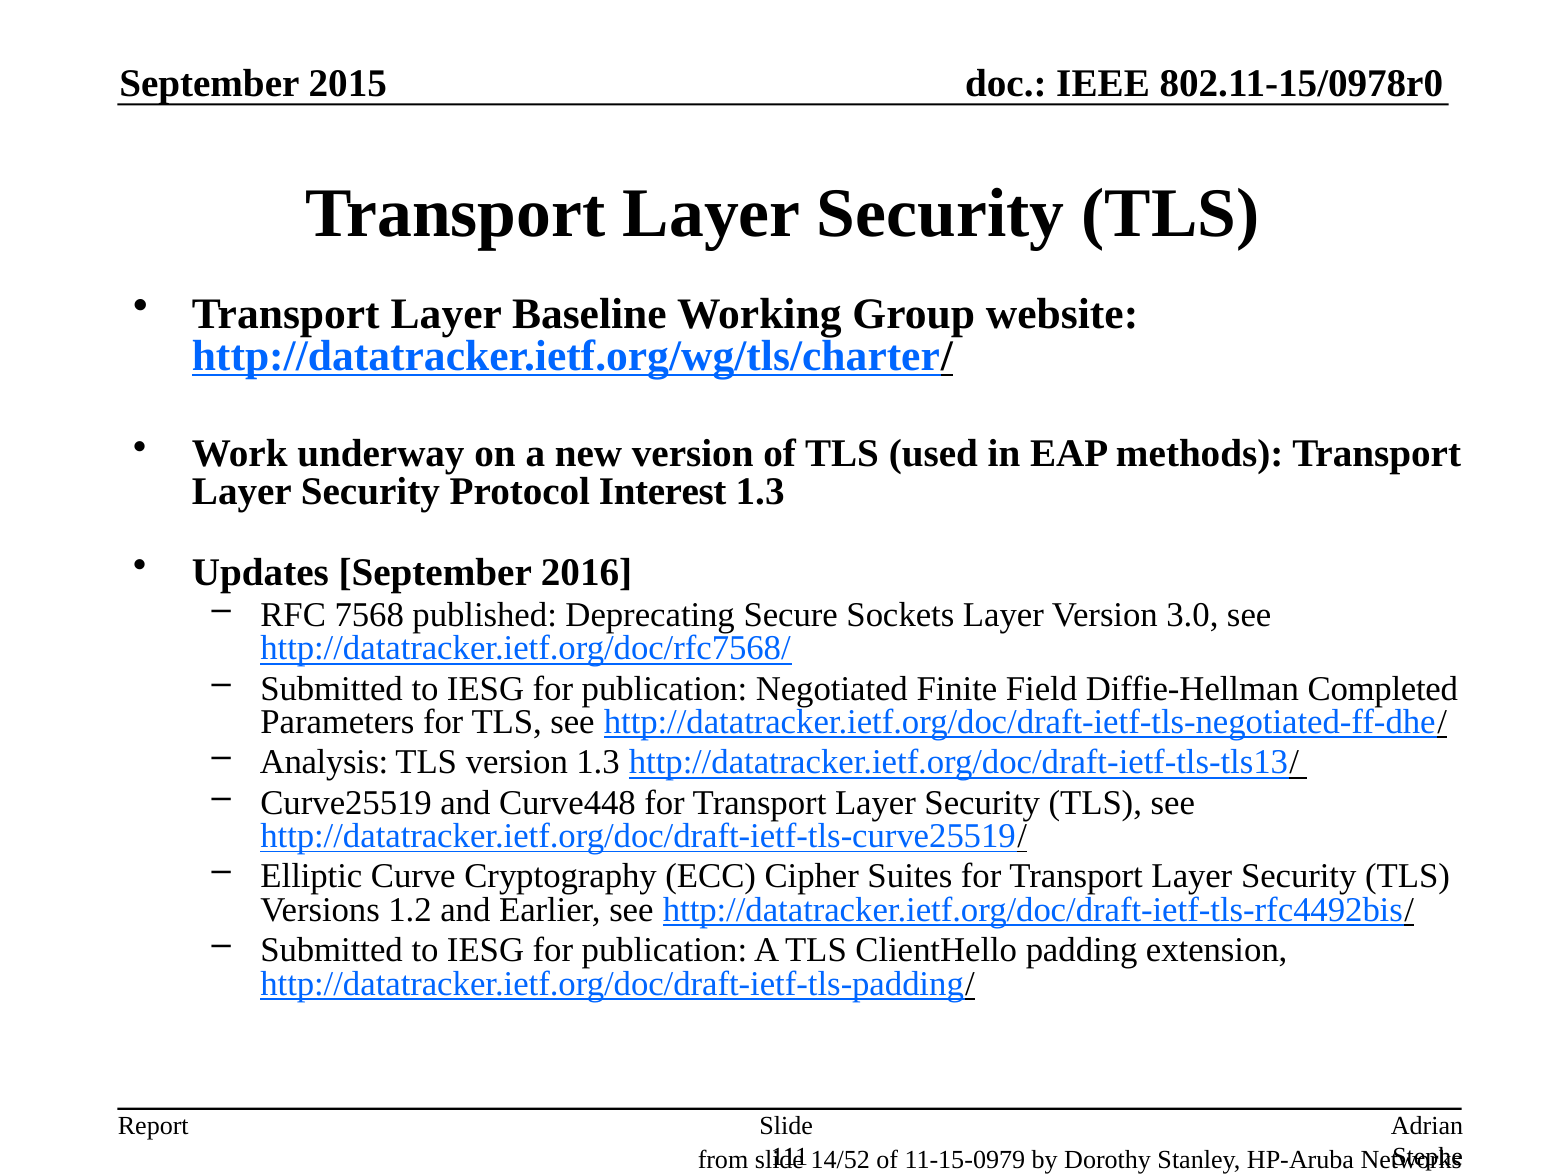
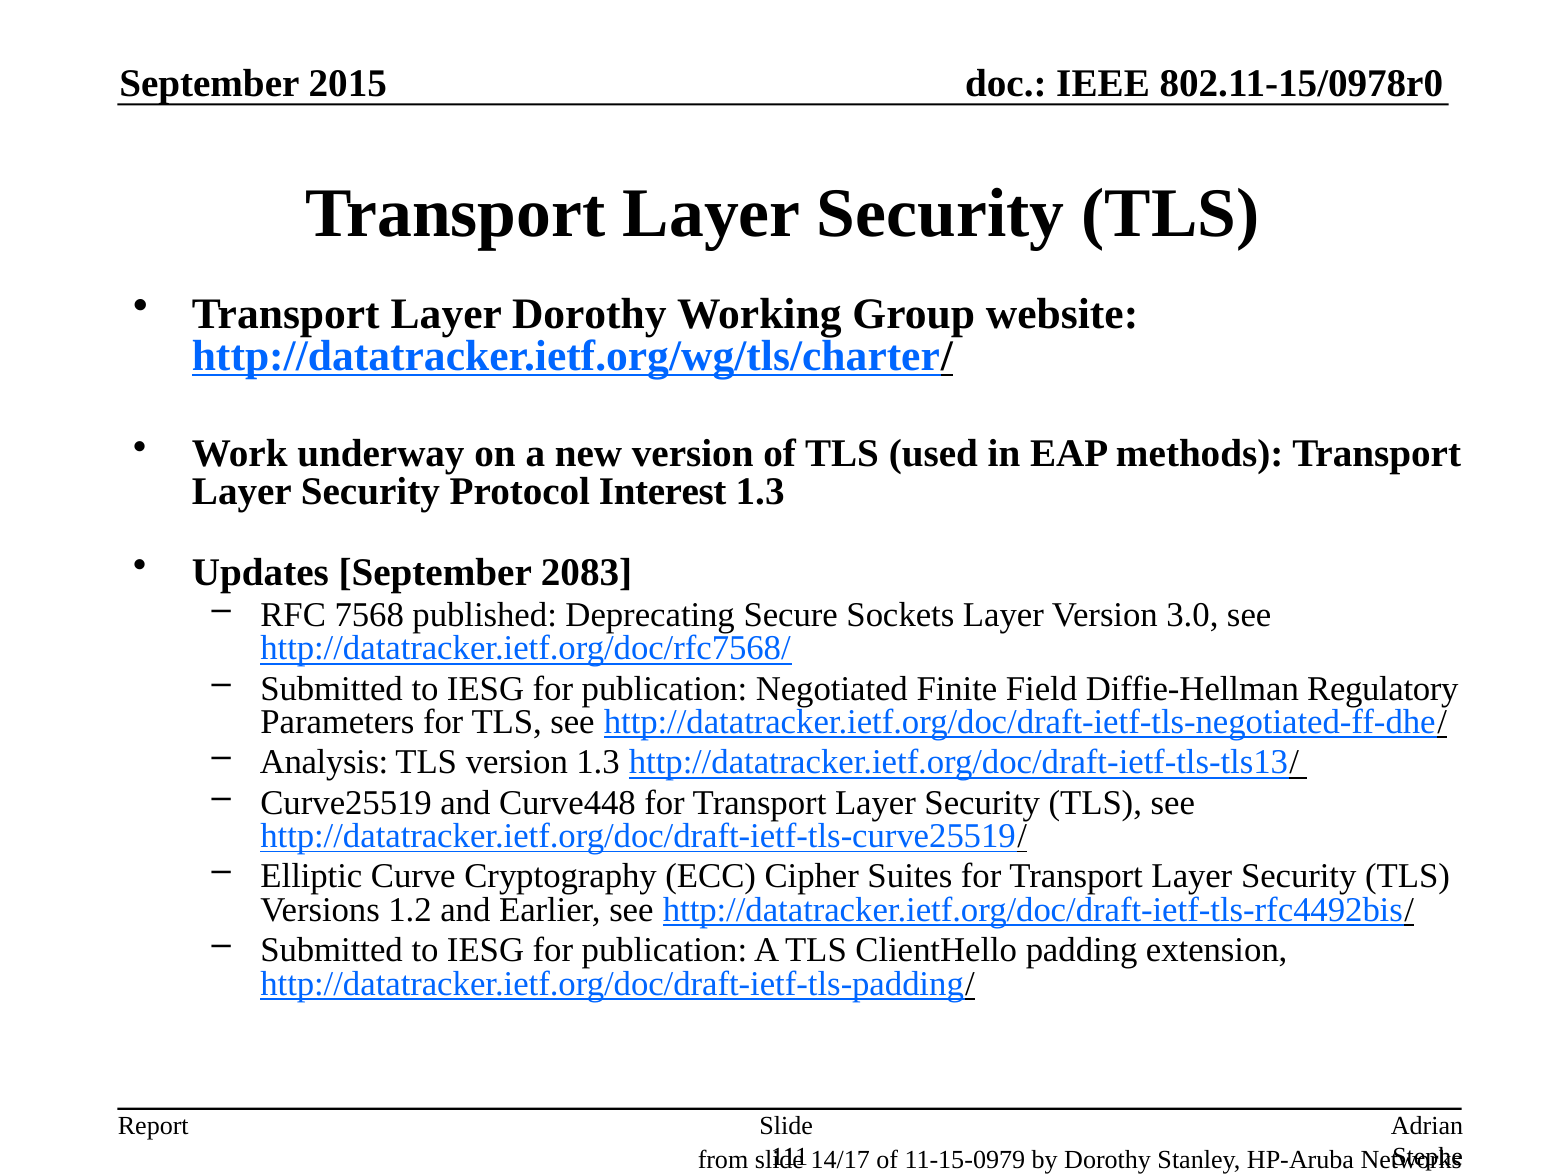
Layer Baseline: Baseline -> Dorothy
2016: 2016 -> 2083
Completed: Completed -> Regulatory
14/52: 14/52 -> 14/17
